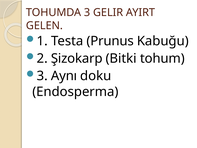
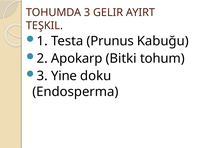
GELEN: GELEN -> TEŞKIL
Şizokarp: Şizokarp -> Apokarp
Aynı: Aynı -> Yine
